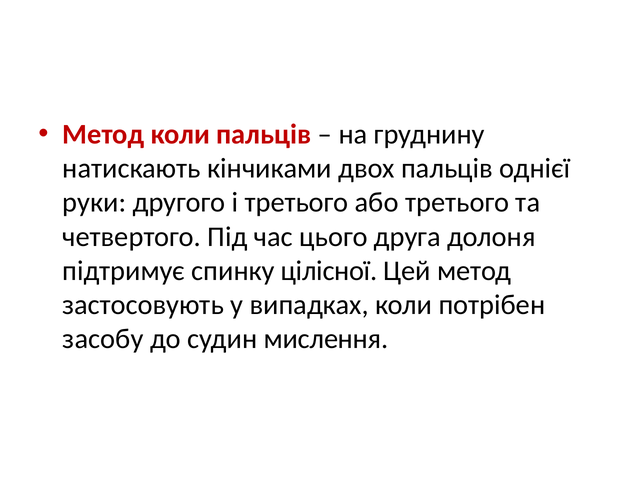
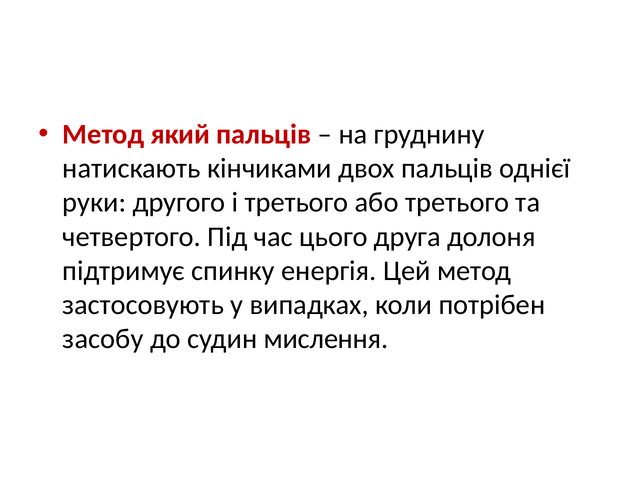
Метод коли: коли -> який
цілісної: цілісної -> енергія
